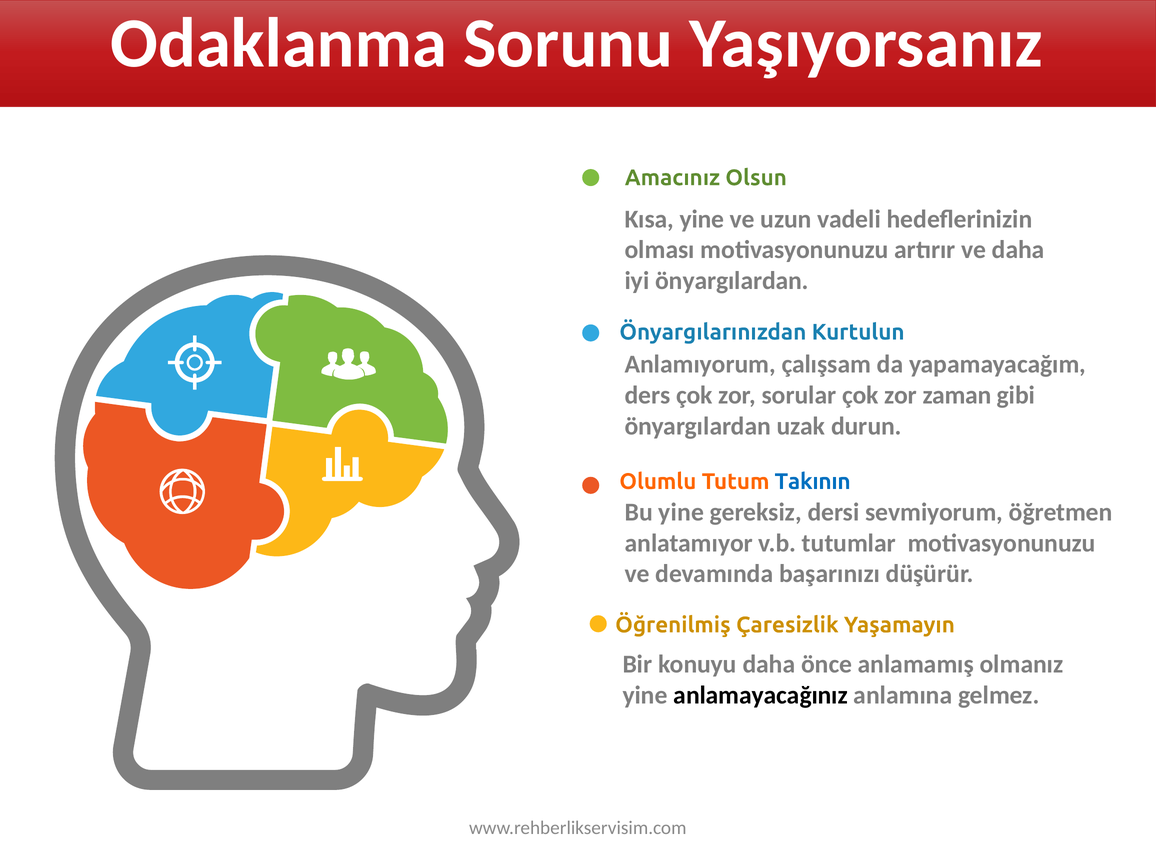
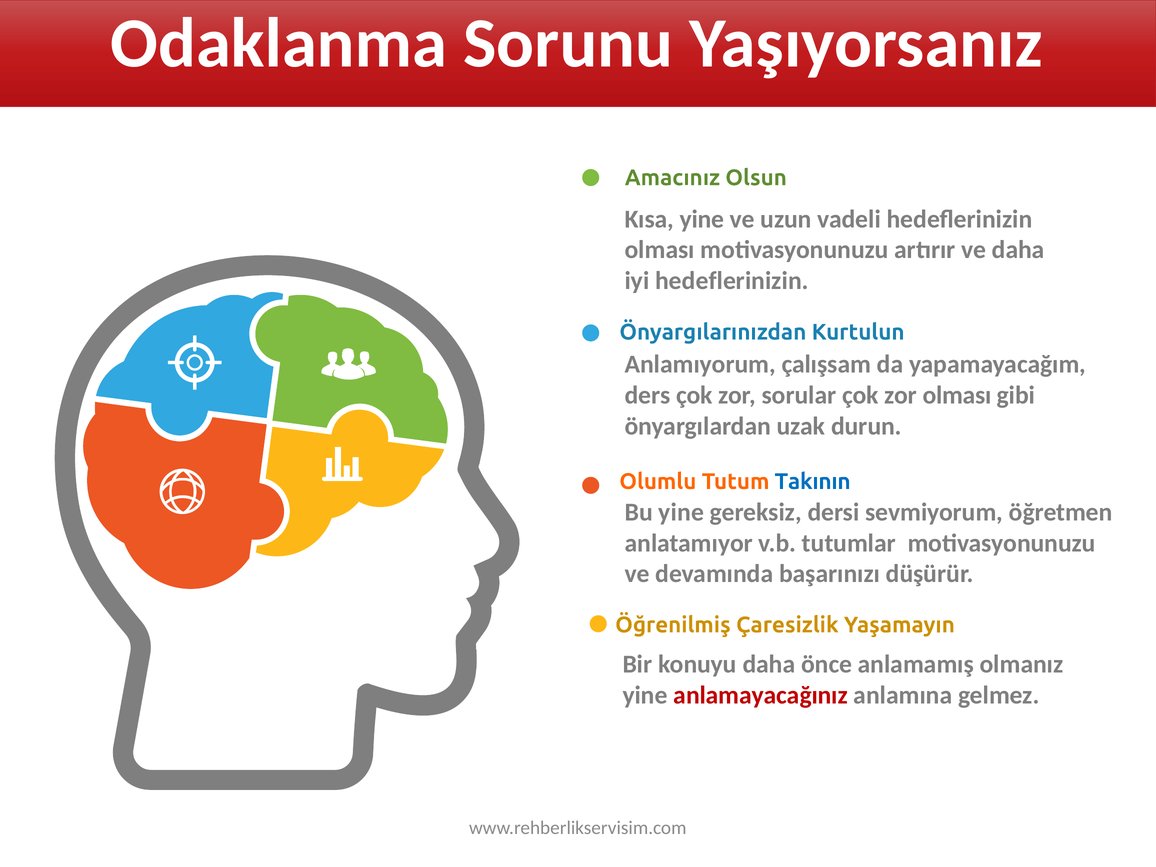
iyi önyargılardan: önyargılardan -> hedeflerinizin
zor zaman: zaman -> olması
anlamayacağınız colour: black -> red
